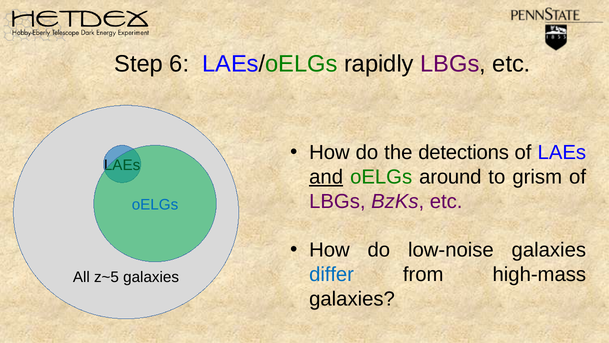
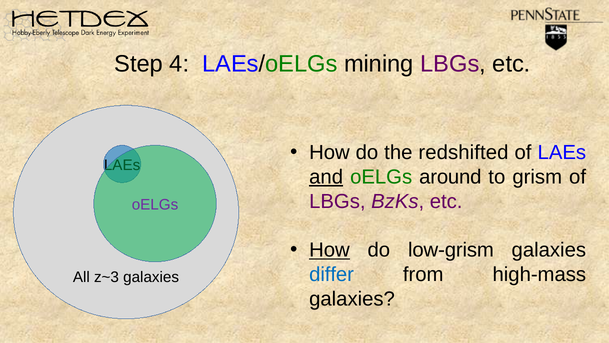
6: 6 -> 4
rapidly: rapidly -> mining
detections: detections -> redshifted
oELGs at (155, 204) colour: blue -> purple
How at (329, 250) underline: none -> present
low-noise: low-noise -> low-grism
z~5: z~5 -> z~3
